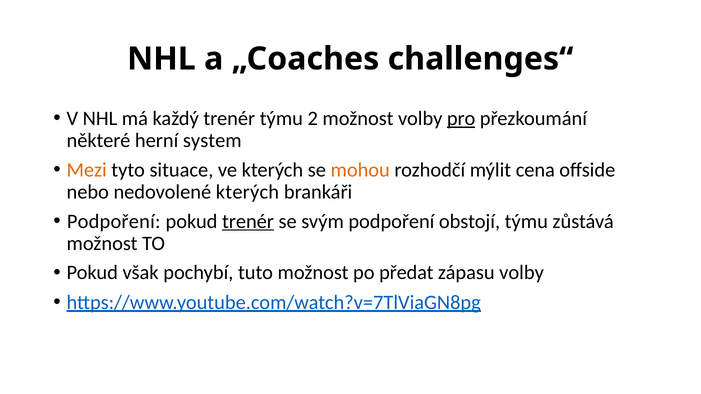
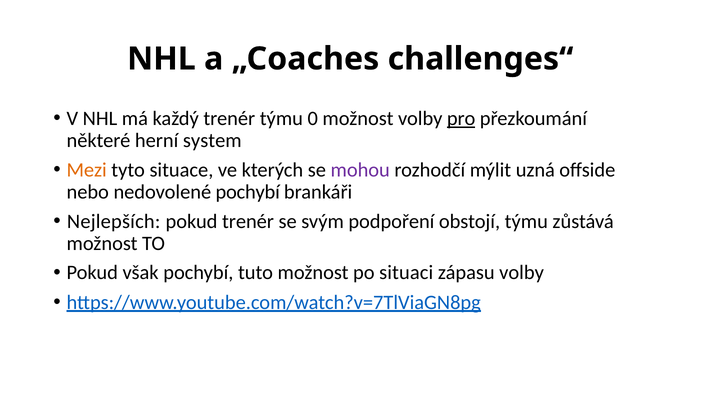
2: 2 -> 0
mohou colour: orange -> purple
cena: cena -> uzná
nedovolené kterých: kterých -> pochybí
Podpoření at (114, 221): Podpoření -> Nejlepších
trenér at (248, 221) underline: present -> none
předat: předat -> situaci
